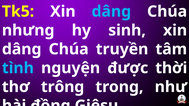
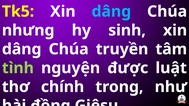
tình colour: light blue -> light green
thời: thời -> luật
trông: trông -> chính
